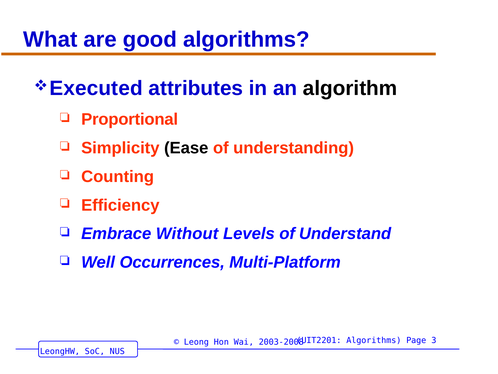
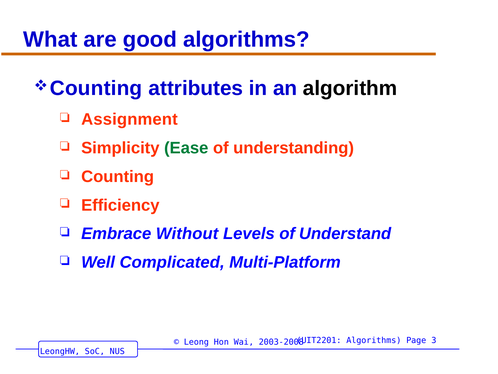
Executed at (96, 88): Executed -> Counting
Proportional: Proportional -> Assignment
Ease colour: black -> green
Occurrences: Occurrences -> Complicated
